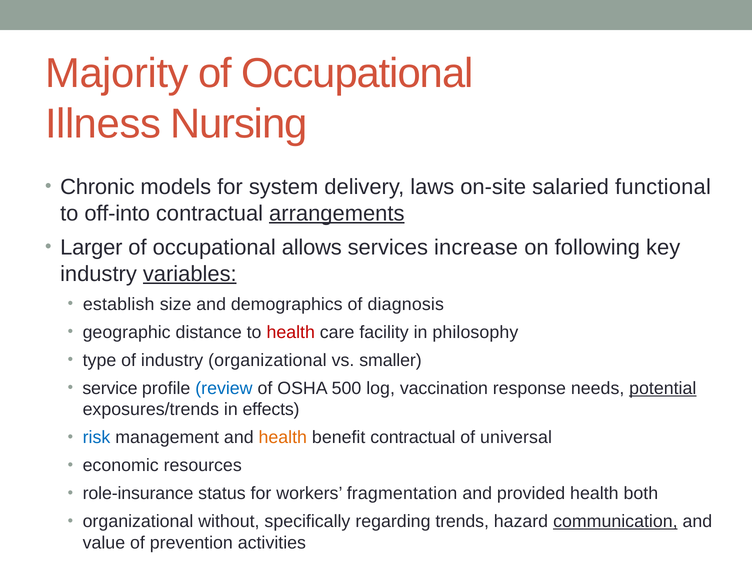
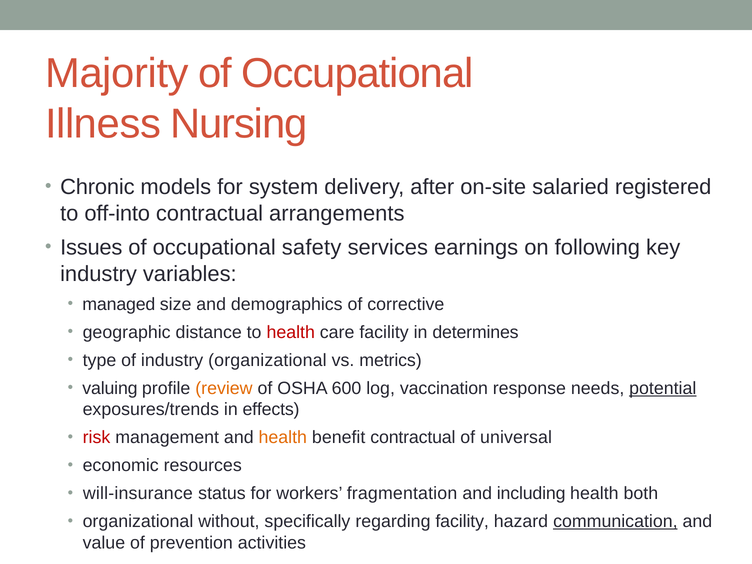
laws: laws -> after
functional: functional -> registered
arrangements underline: present -> none
Larger: Larger -> Issues
allows: allows -> safety
increase: increase -> earnings
variables underline: present -> none
establish: establish -> managed
diagnosis: diagnosis -> corrective
philosophy: philosophy -> determines
smaller: smaller -> metrics
service: service -> valuing
review colour: blue -> orange
500: 500 -> 600
risk colour: blue -> red
role-insurance: role-insurance -> will-insurance
provided: provided -> including
regarding trends: trends -> facility
